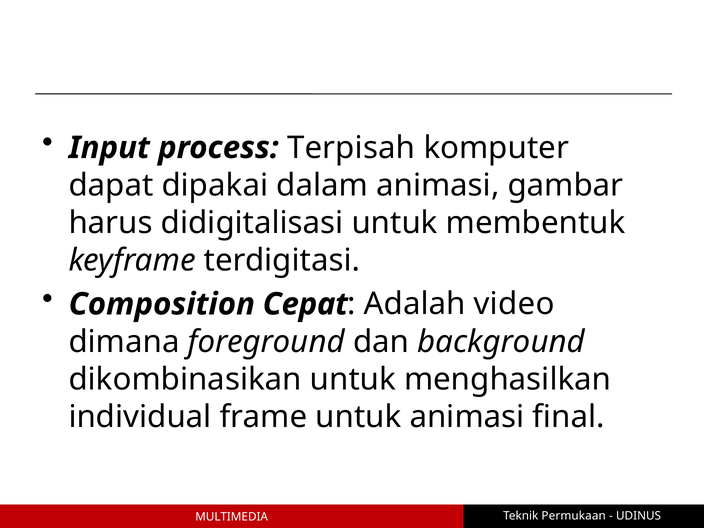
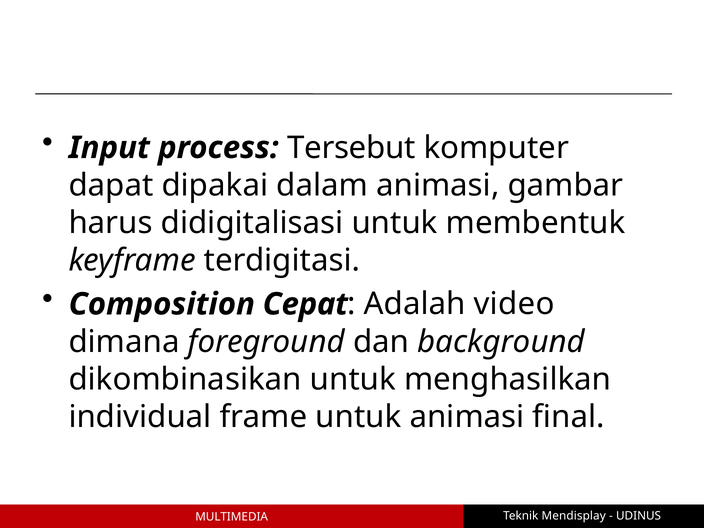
Terpisah: Terpisah -> Tersebut
Permukaan: Permukaan -> Mendisplay
